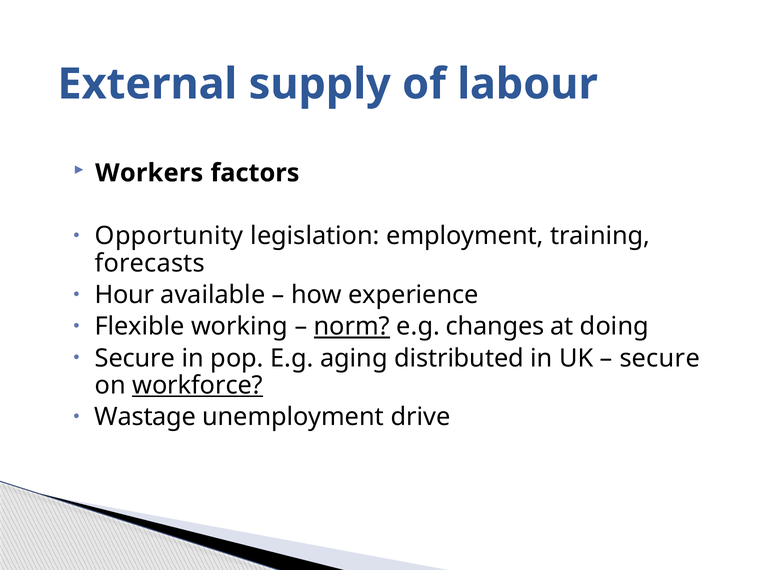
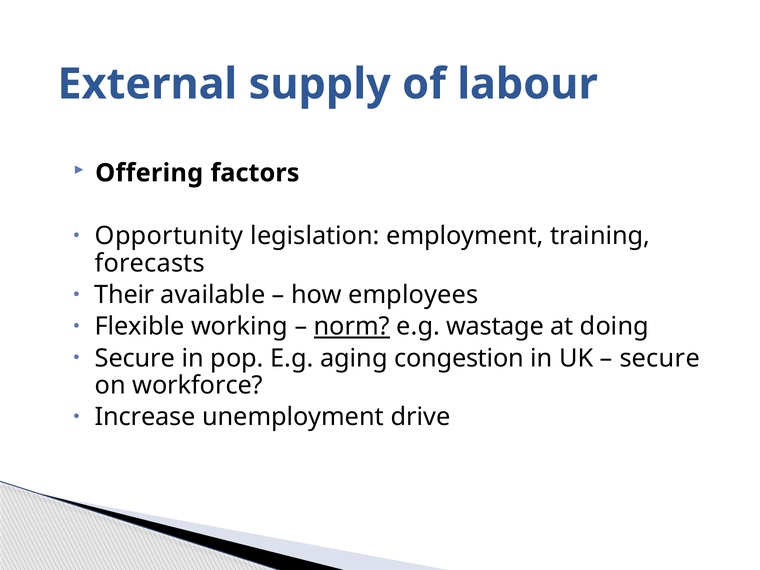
Workers: Workers -> Offering
Hour: Hour -> Their
experience: experience -> employees
changes: changes -> wastage
distributed: distributed -> congestion
workforce underline: present -> none
Wastage: Wastage -> Increase
